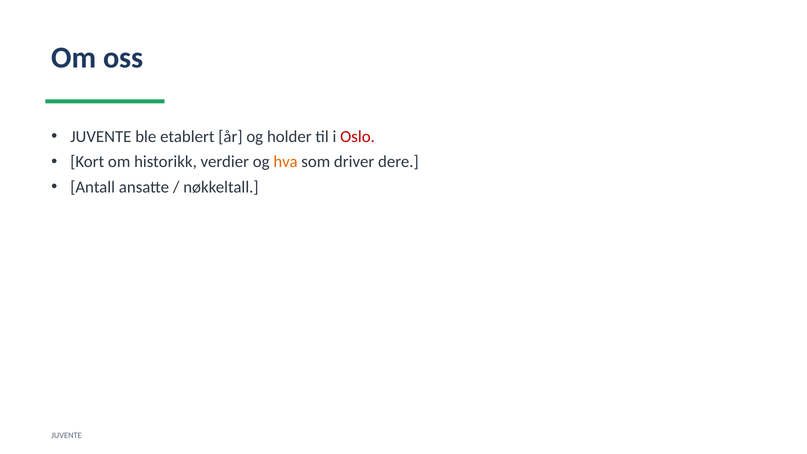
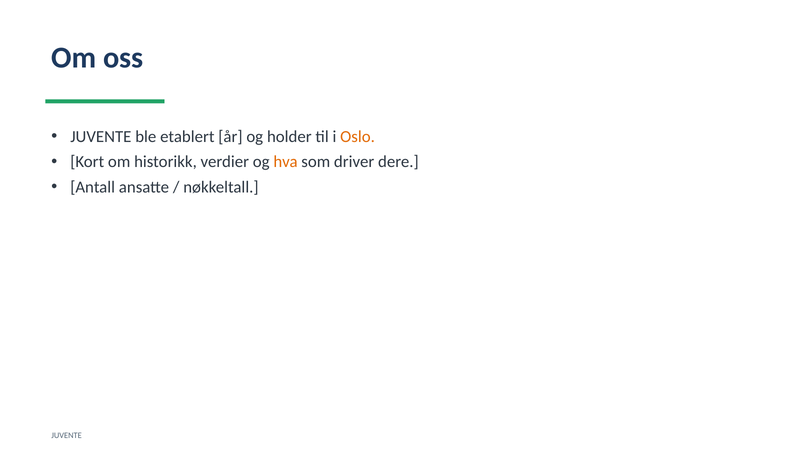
Oslo colour: red -> orange
